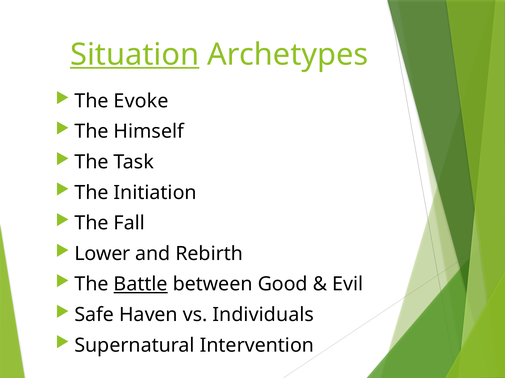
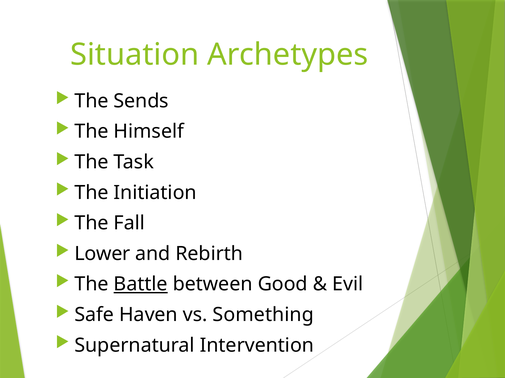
Situation underline: present -> none
Evoke: Evoke -> Sends
Individuals: Individuals -> Something
